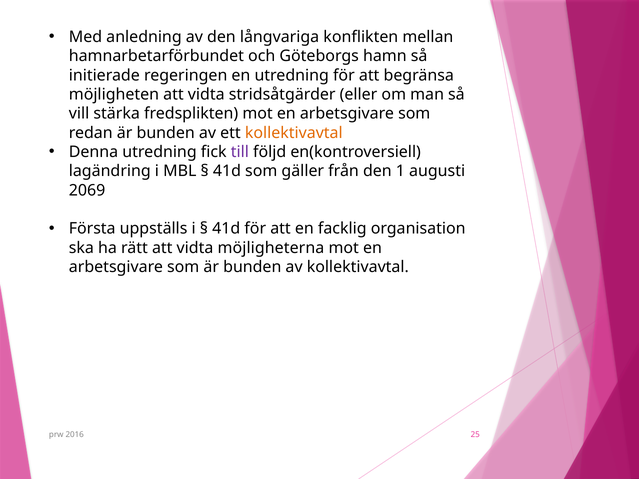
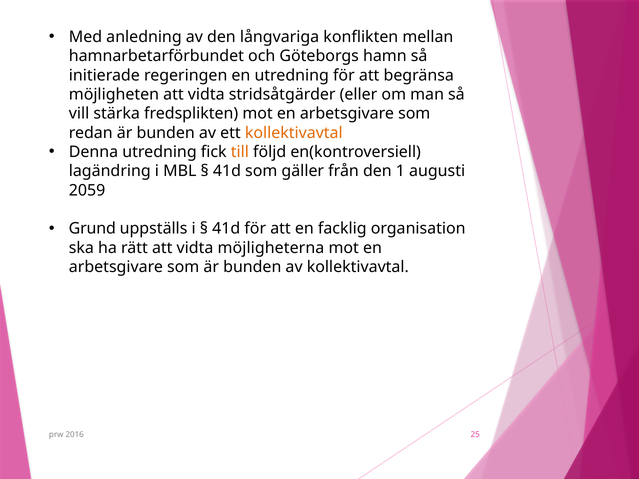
till colour: purple -> orange
2069: 2069 -> 2059
Första: Första -> Grund
